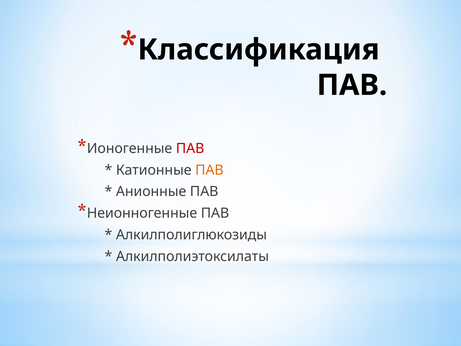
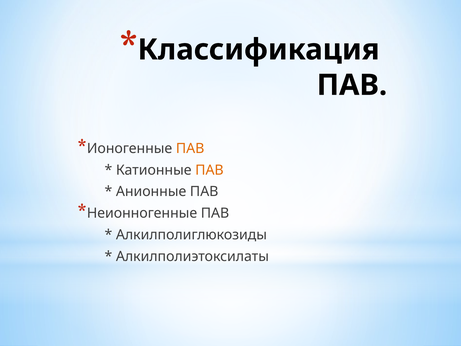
ПАВ at (190, 148) colour: red -> orange
